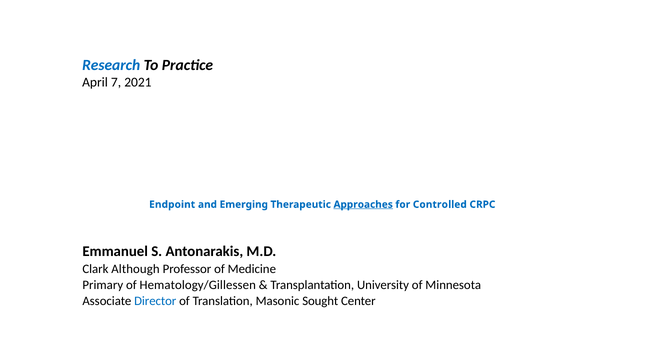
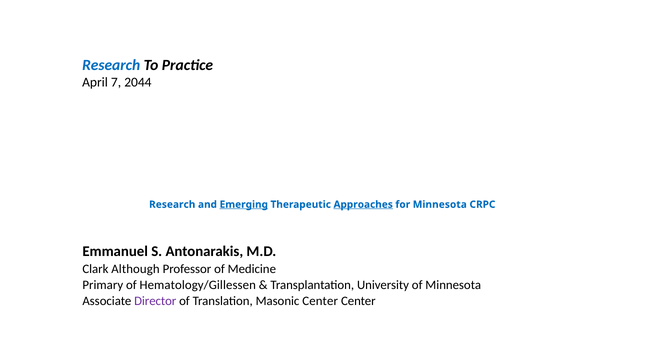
2021: 2021 -> 2044
Endpoint at (172, 204): Endpoint -> Research
Emerging underline: none -> present
for Controlled: Controlled -> Minnesota
Director colour: blue -> purple
Masonic Sought: Sought -> Center
